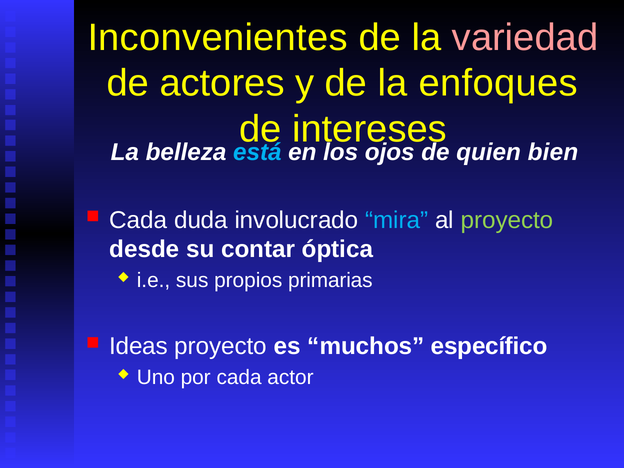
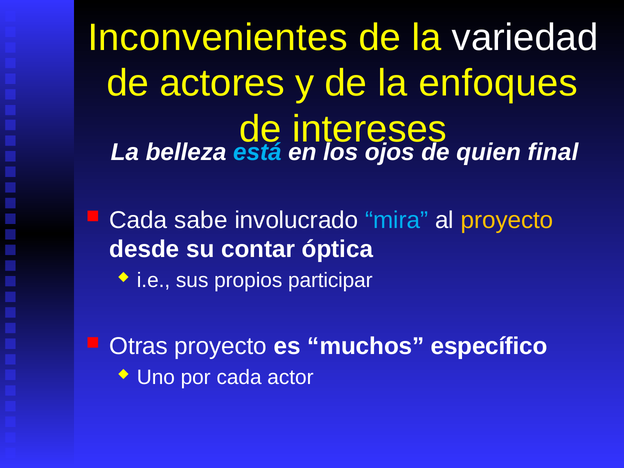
variedad colour: pink -> white
bien: bien -> final
duda: duda -> sabe
proyecto at (507, 220) colour: light green -> yellow
primarias: primarias -> participar
Ideas: Ideas -> Otras
